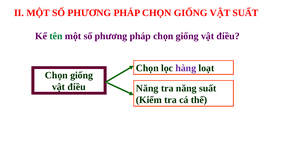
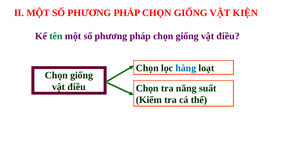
VẬT SUẤT: SUẤT -> KIỆN
hàng colour: purple -> blue
Năng at (147, 88): Năng -> Chọn
